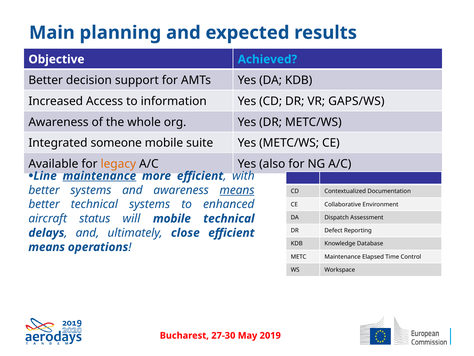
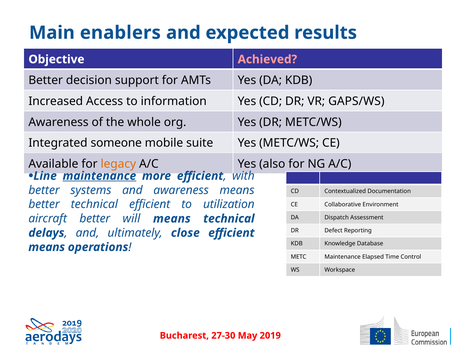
planning: planning -> enablers
Achieved colour: light blue -> pink
means at (237, 190) underline: present -> none
technical systems: systems -> efficient
enhanced: enhanced -> utilization
aircraft status: status -> better
will mobile: mobile -> means
